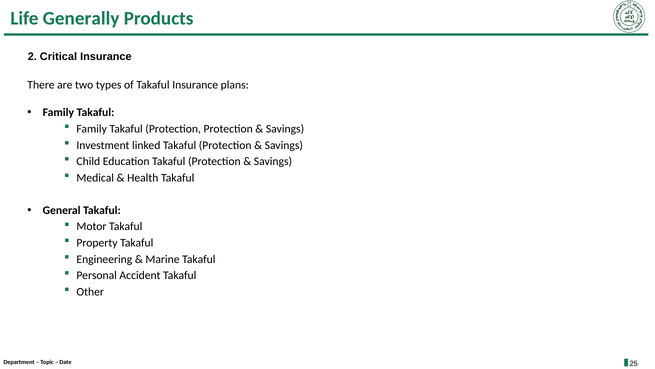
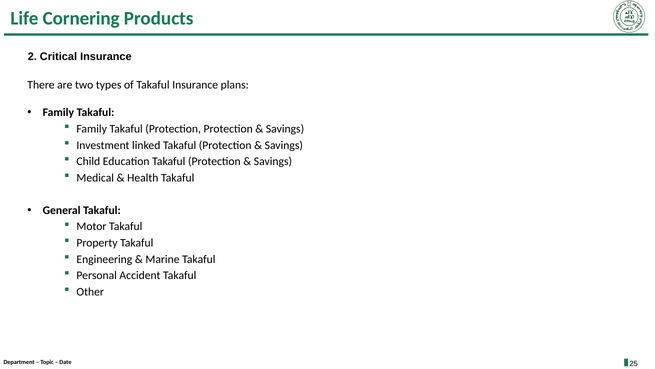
Generally: Generally -> Cornering
